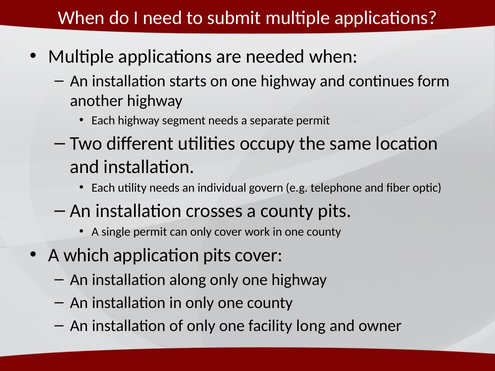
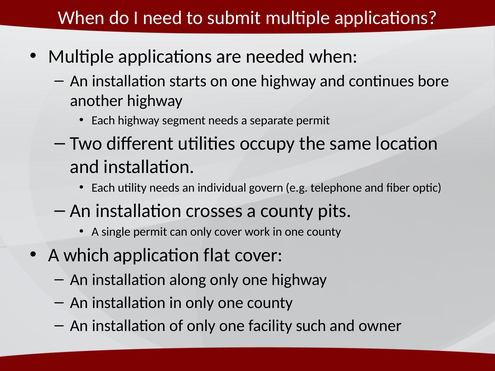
form: form -> bore
application pits: pits -> flat
long: long -> such
